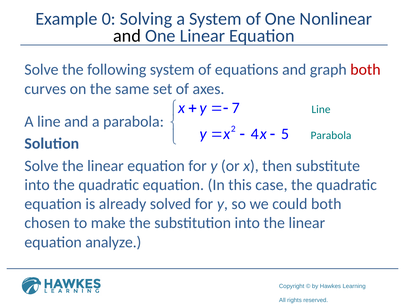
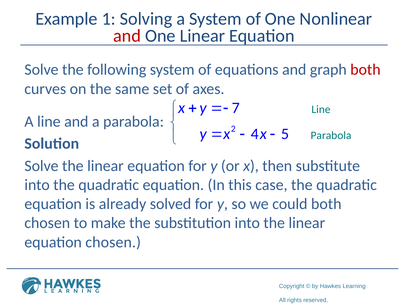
0: 0 -> 1
and at (127, 36) colour: black -> red
equation analyze: analyze -> chosen
